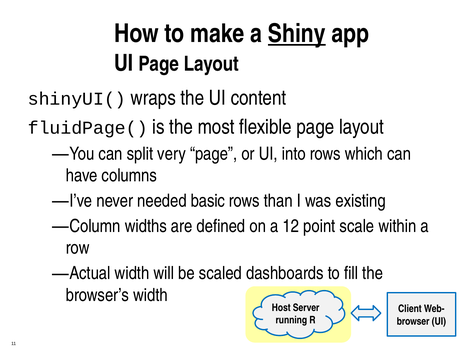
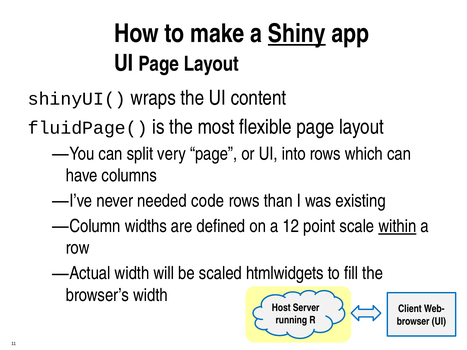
basic: basic -> code
within underline: none -> present
dashboards: dashboards -> htmlwidgets
